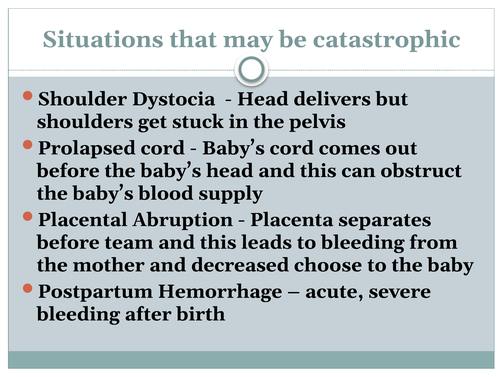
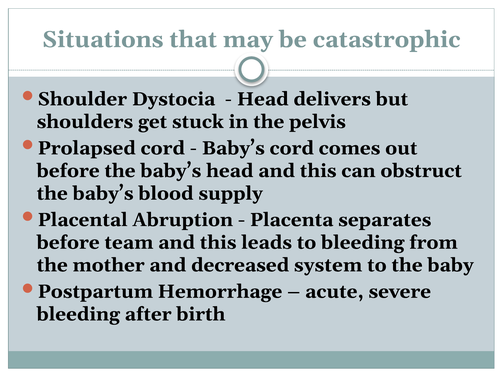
choose: choose -> system
